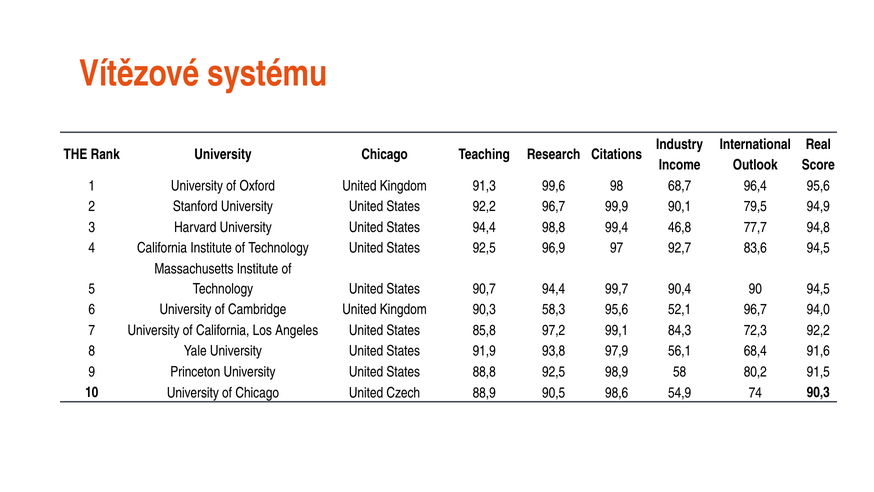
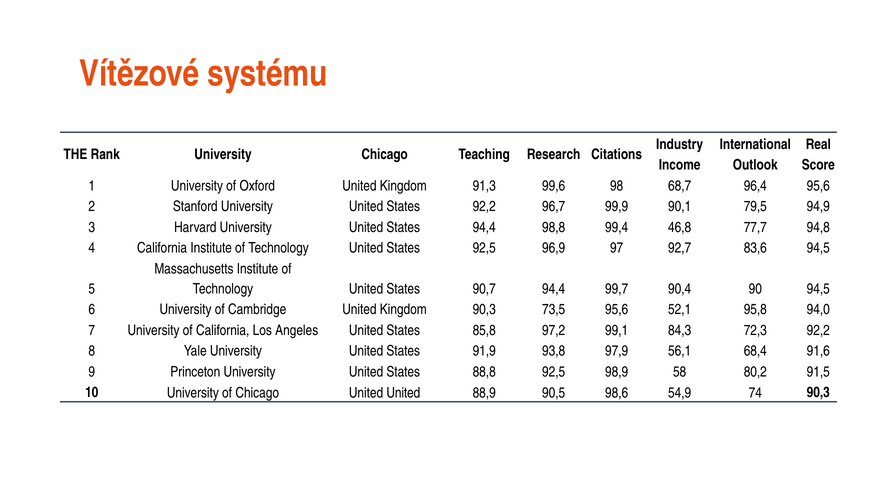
58,3: 58,3 -> 73,5
52,1 96,7: 96,7 -> 95,8
United Czech: Czech -> United
